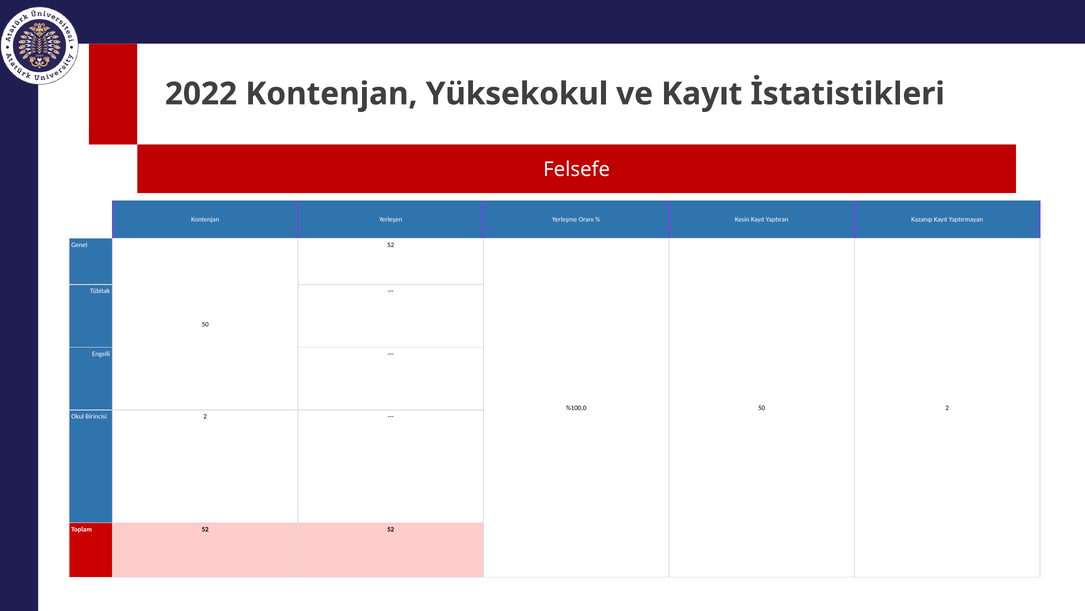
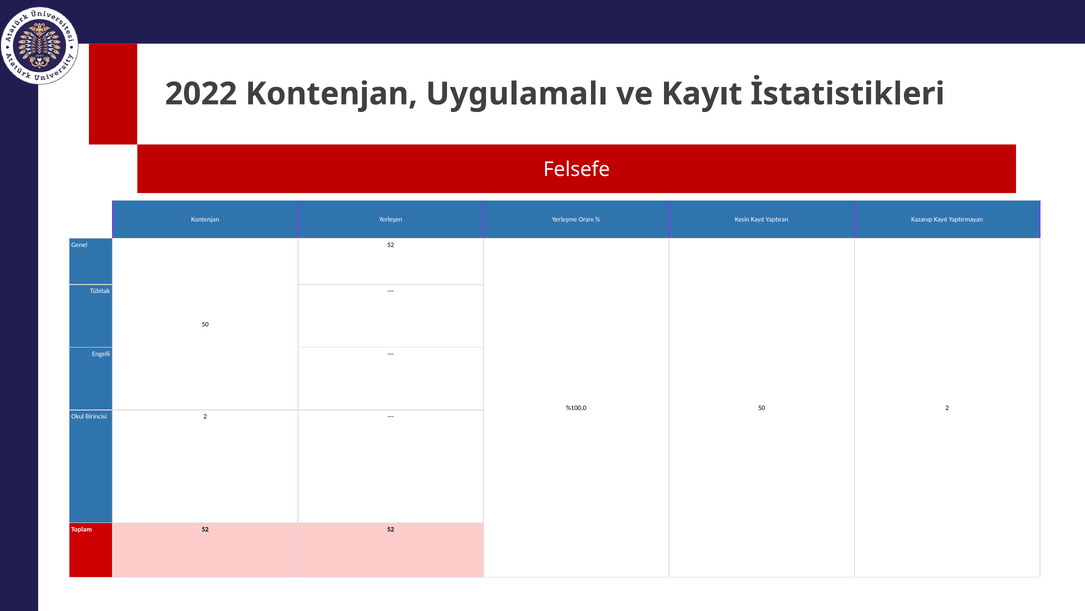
Yüksekokul: Yüksekokul -> Uygulamalı
